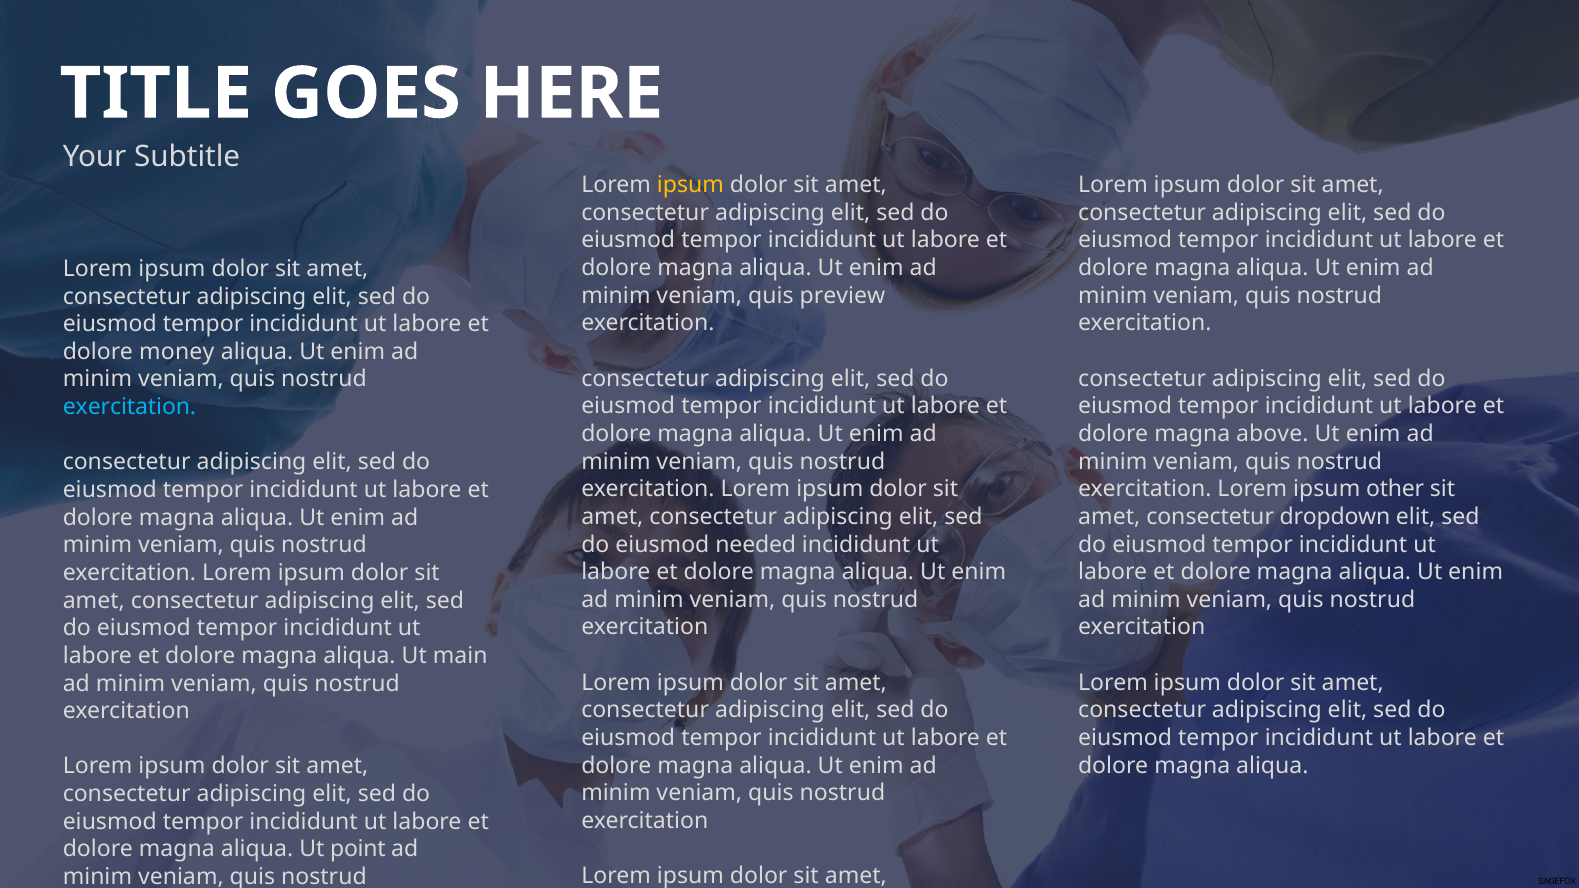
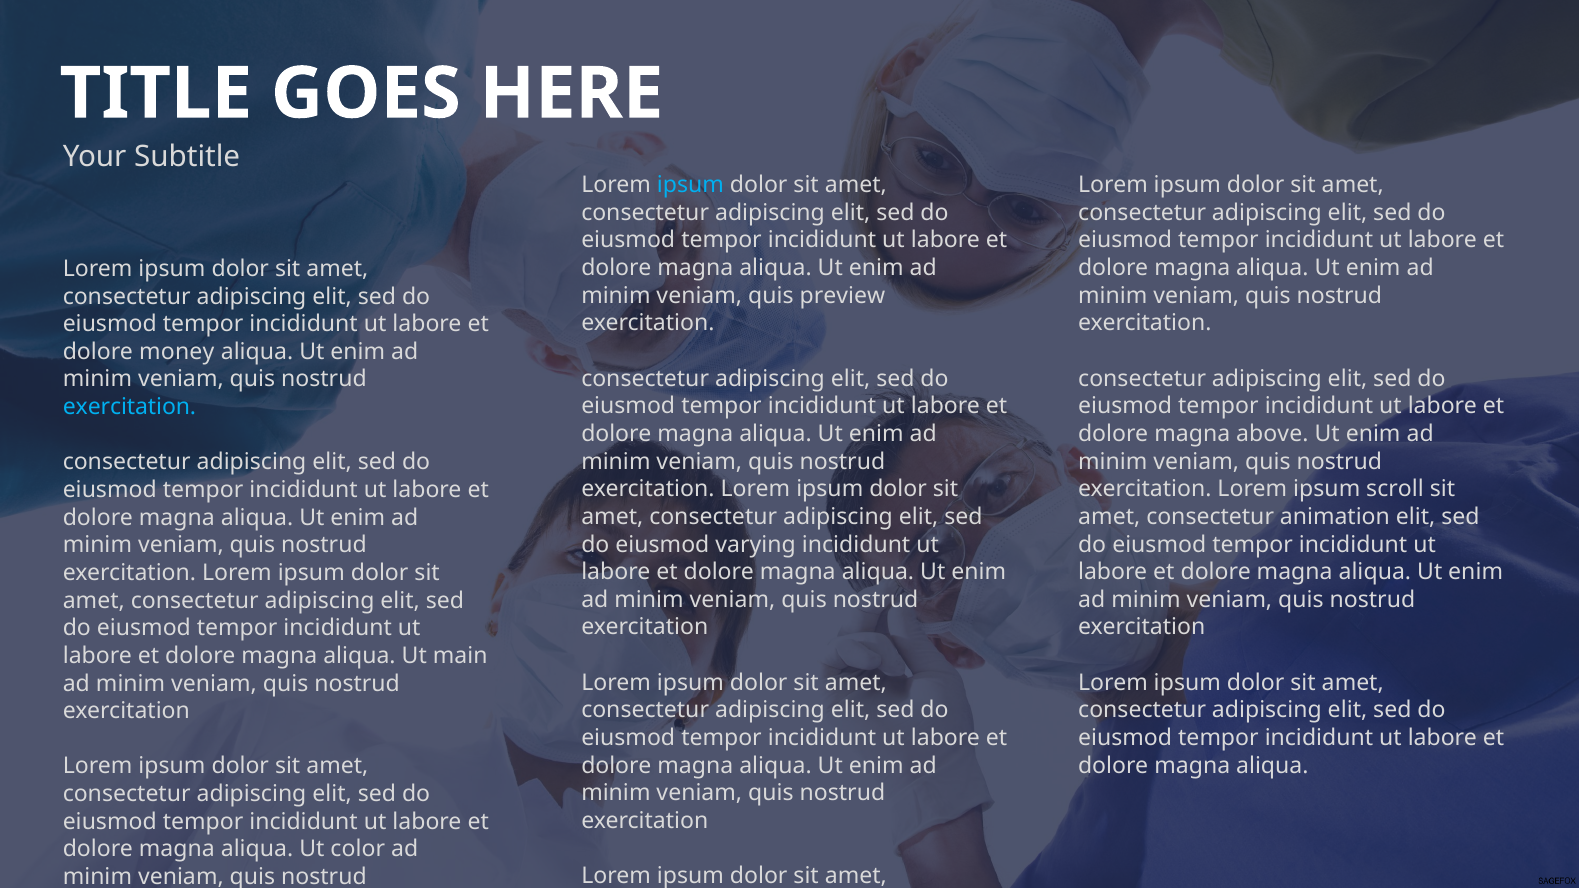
ipsum at (690, 185) colour: yellow -> light blue
other: other -> scroll
dropdown: dropdown -> animation
needed: needed -> varying
point: point -> color
